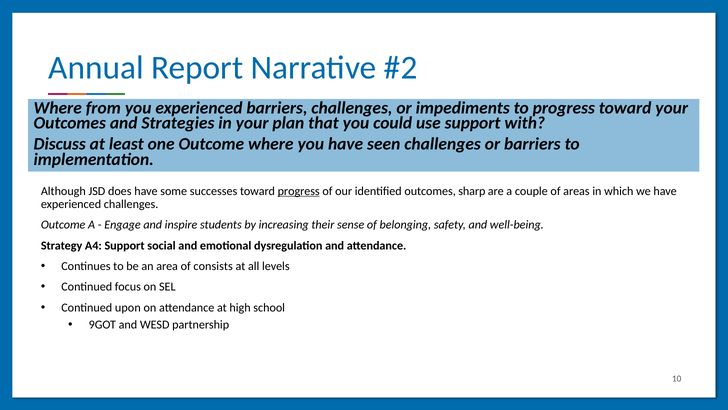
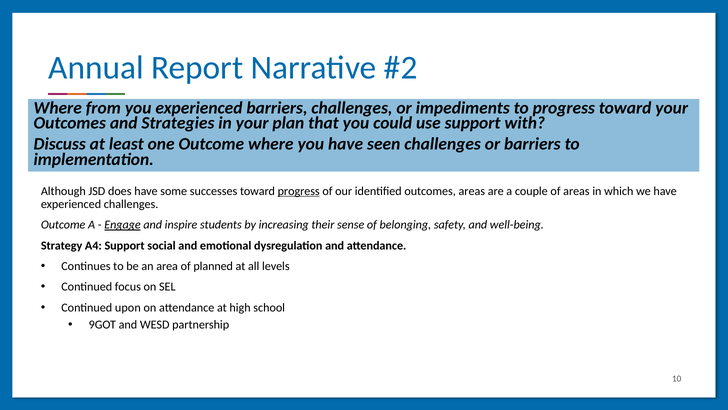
outcomes sharp: sharp -> areas
Engage underline: none -> present
consists: consists -> planned
